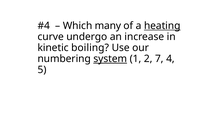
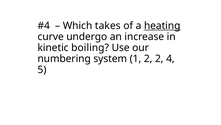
many: many -> takes
system underline: present -> none
2 7: 7 -> 2
